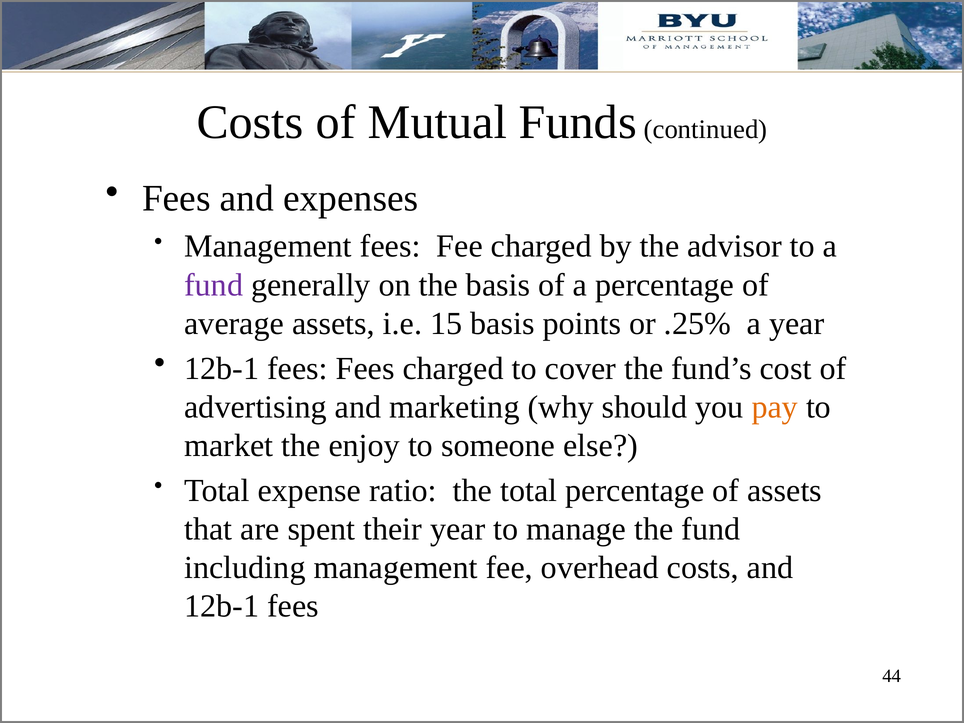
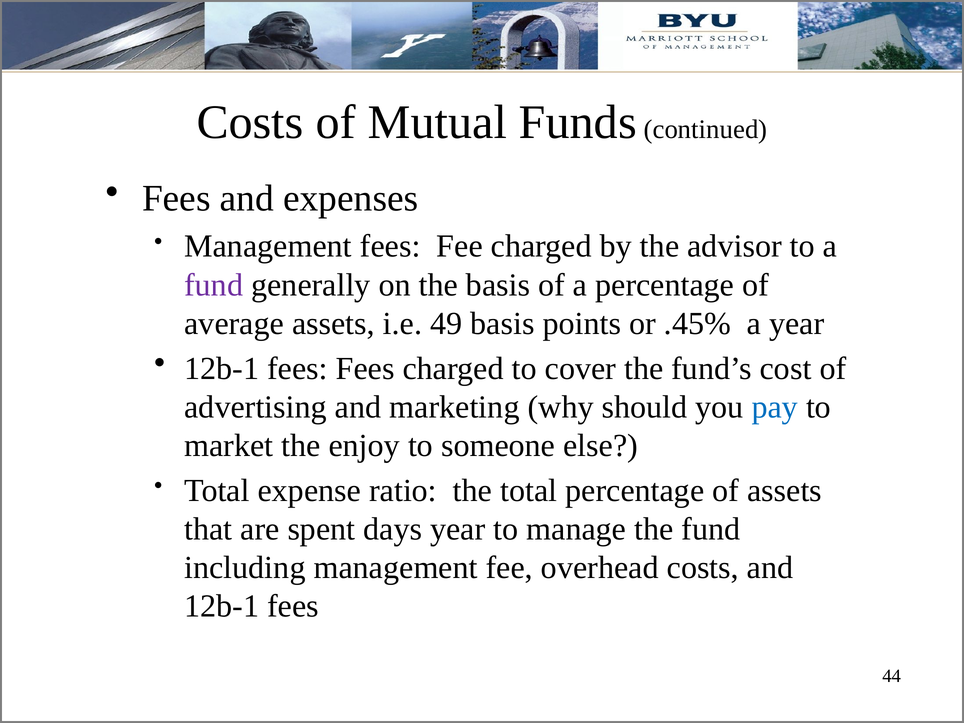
15: 15 -> 49
.25%: .25% -> .45%
pay colour: orange -> blue
their: their -> days
